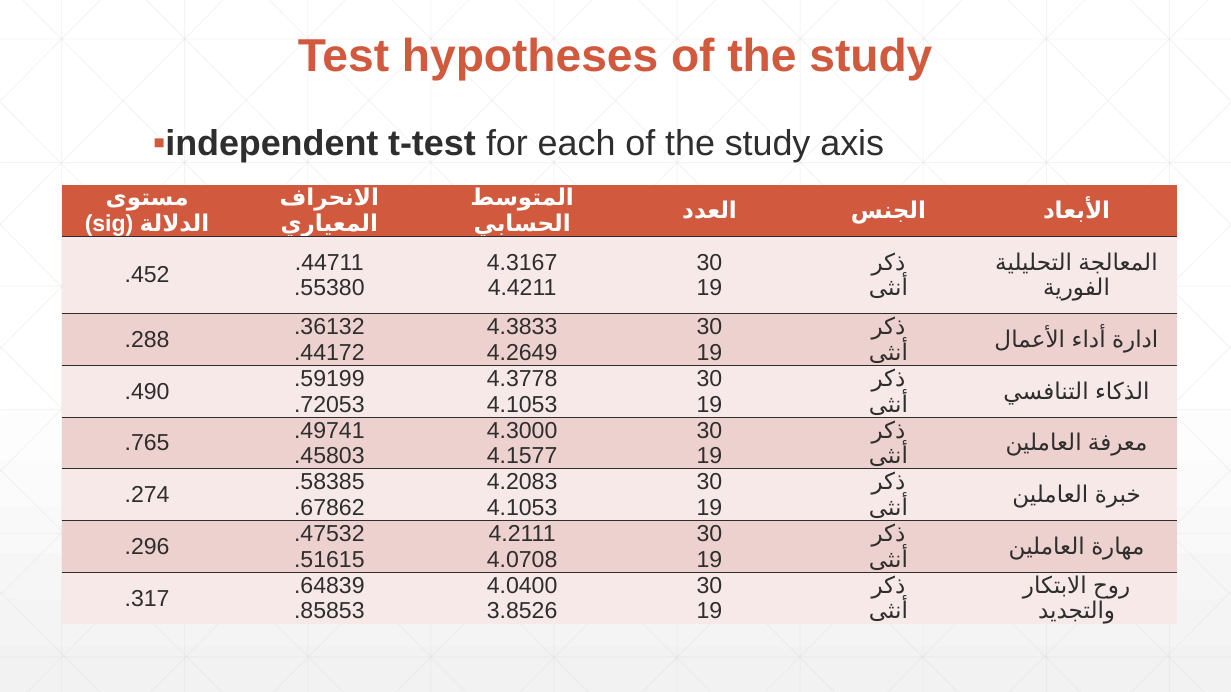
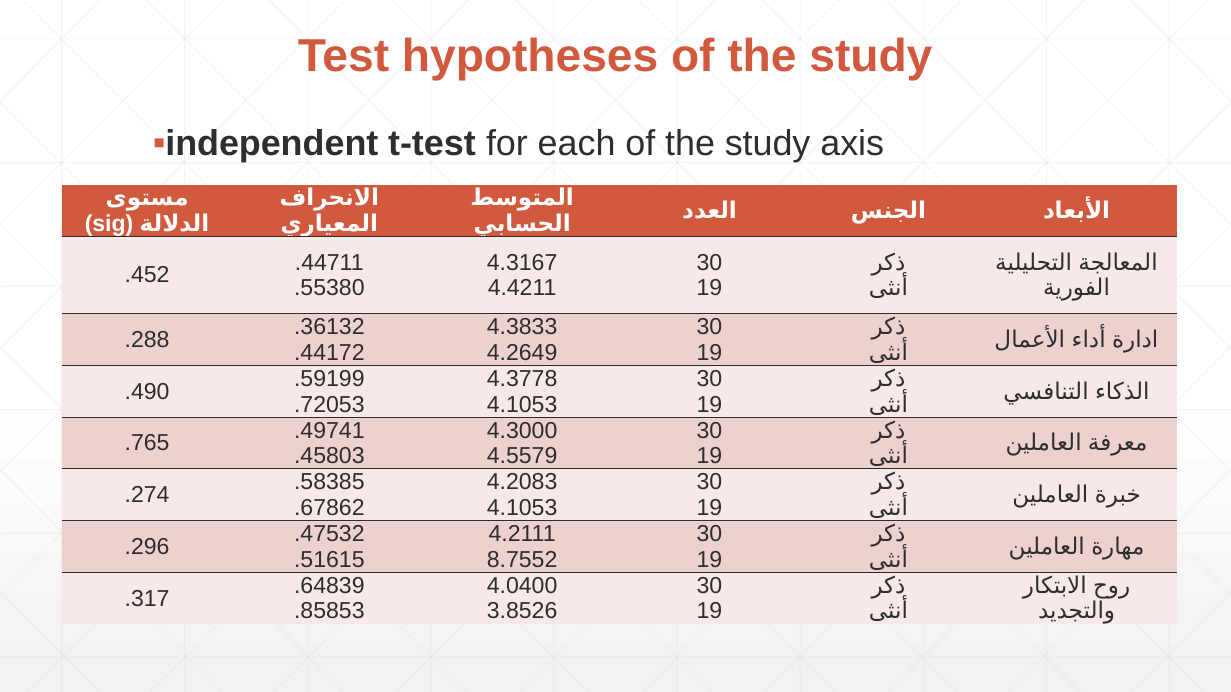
4.1577: 4.1577 -> 4.5579
4.0708: 4.0708 -> 8.7552
